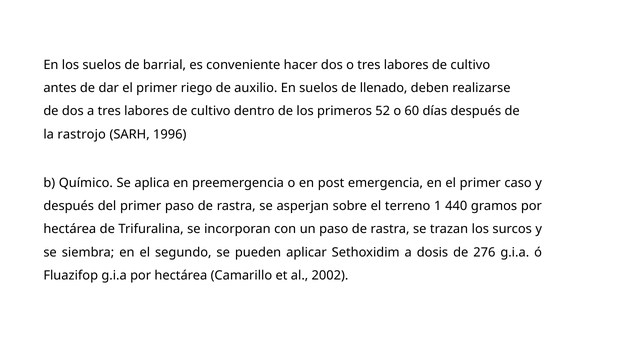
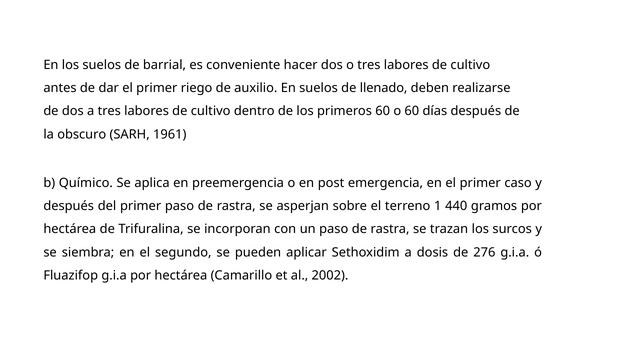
primeros 52: 52 -> 60
rastrojo: rastrojo -> obscuro
1996: 1996 -> 1961
